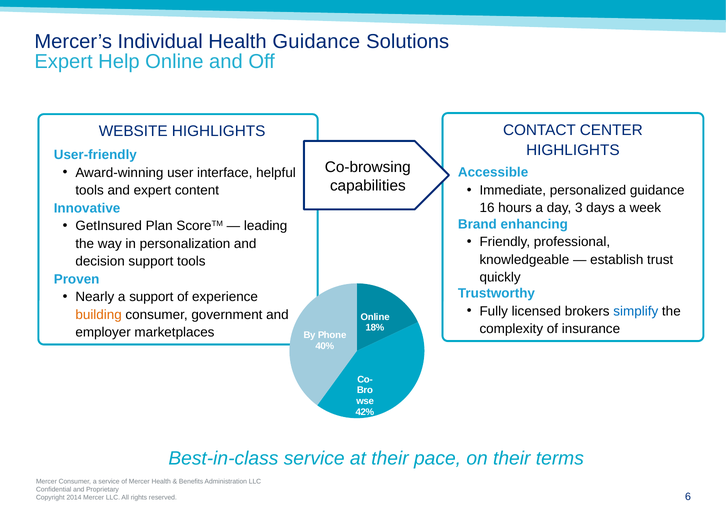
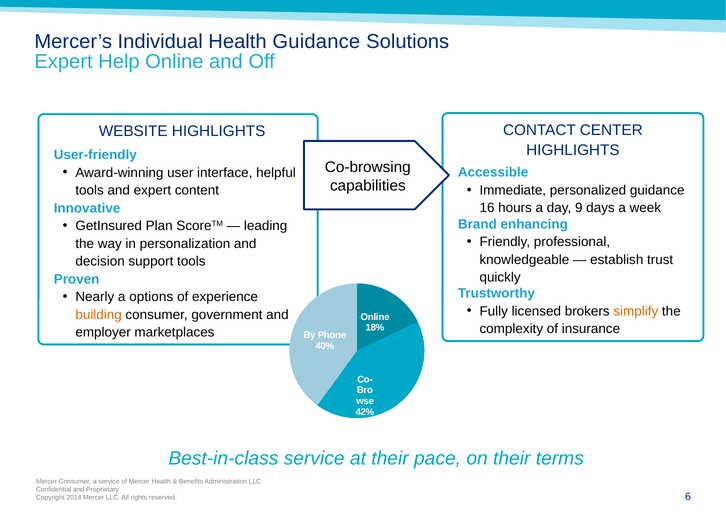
3: 3 -> 9
a support: support -> options
simplify colour: blue -> orange
